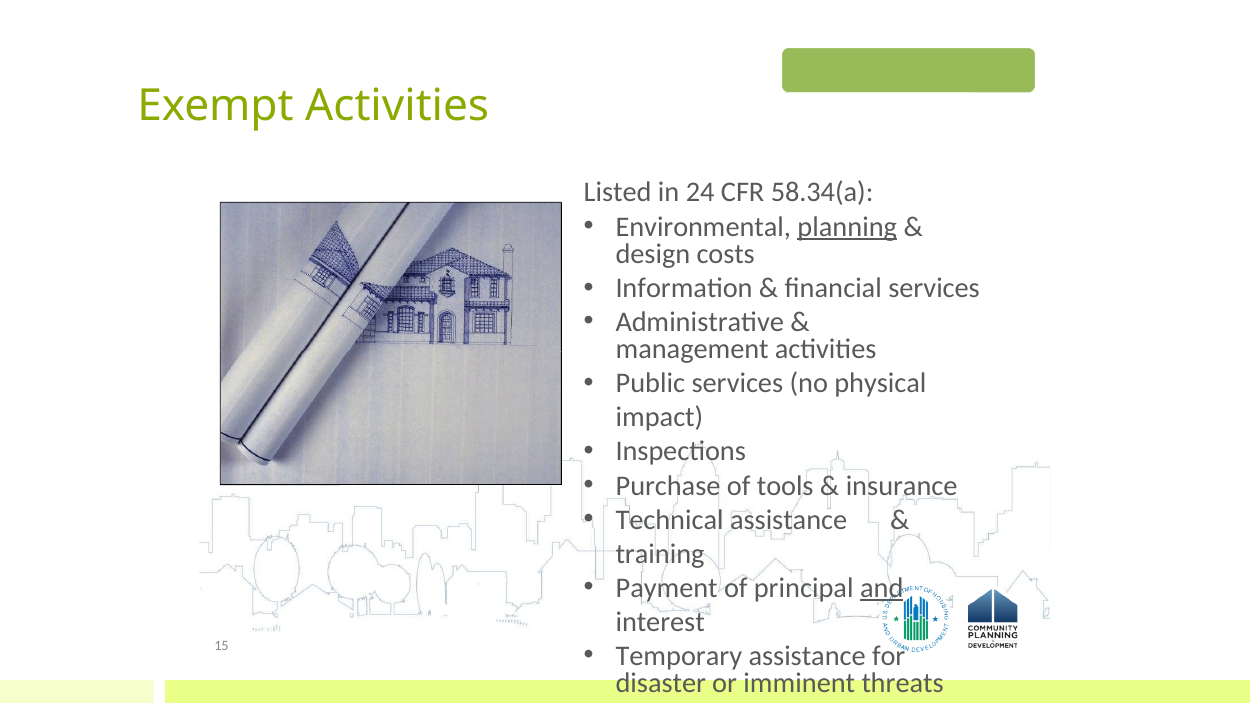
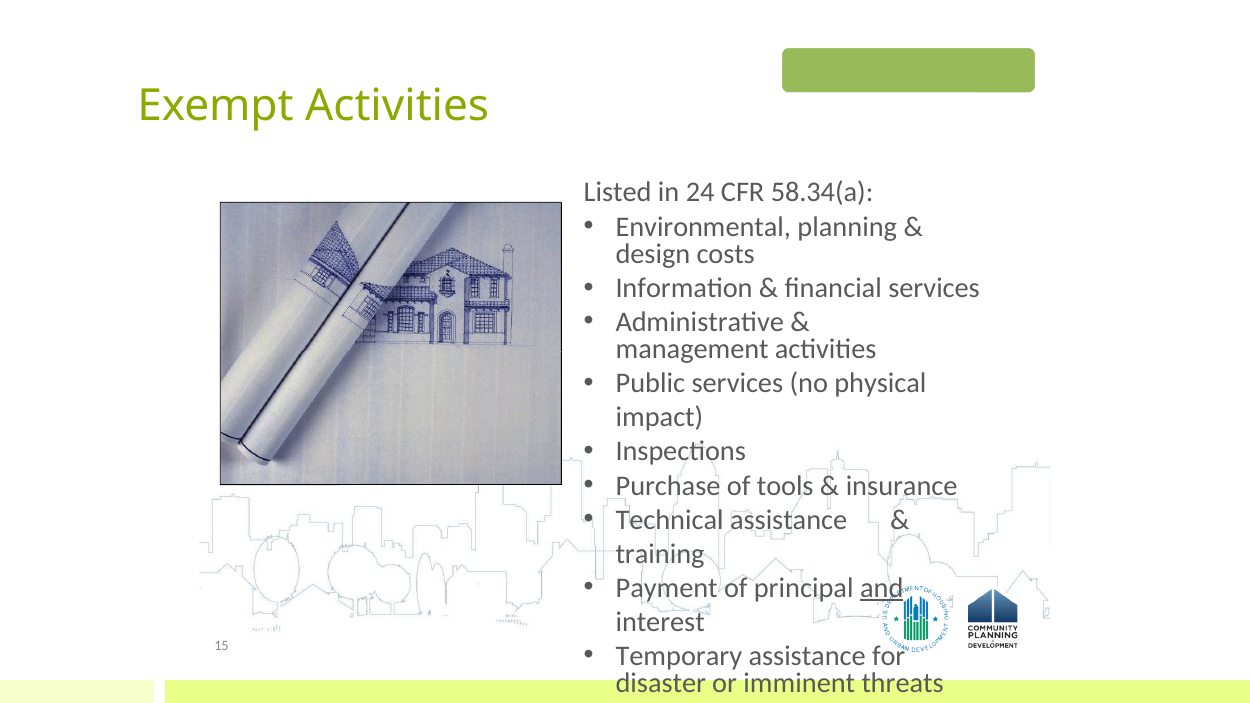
planning underline: present -> none
